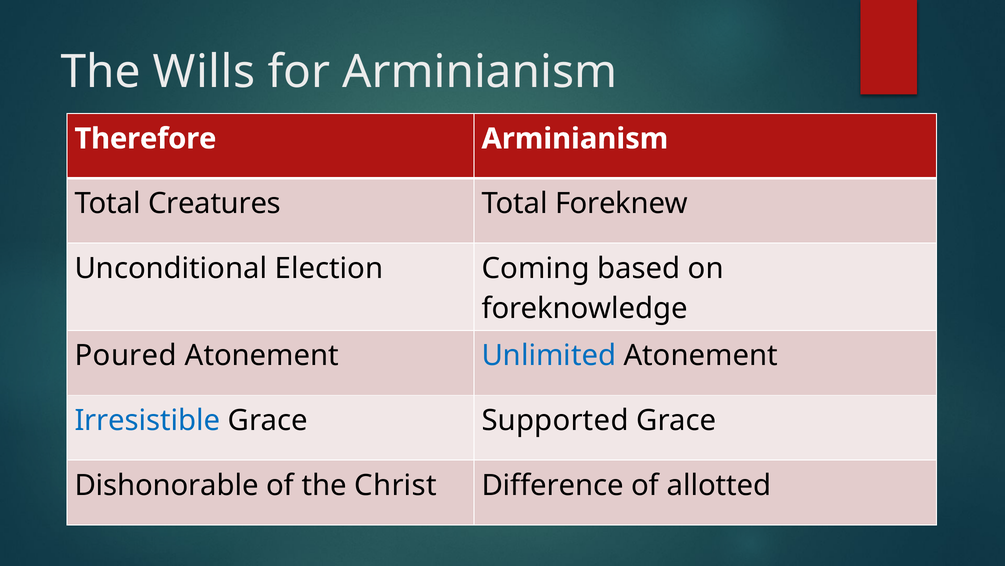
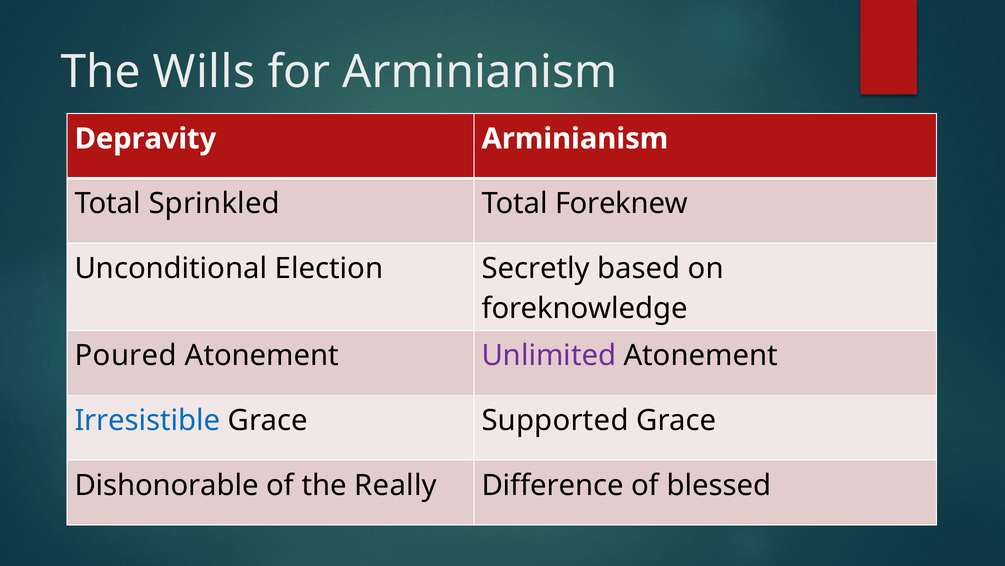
Therefore: Therefore -> Depravity
Creatures: Creatures -> Sprinkled
Coming: Coming -> Secretly
Unlimited colour: blue -> purple
Christ: Christ -> Really
allotted: allotted -> blessed
